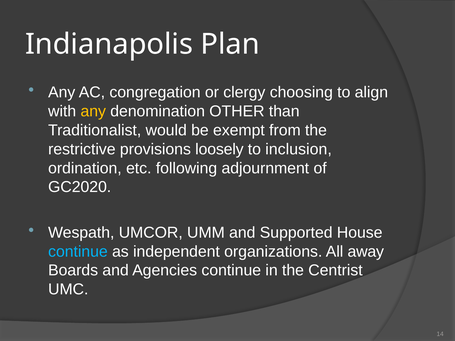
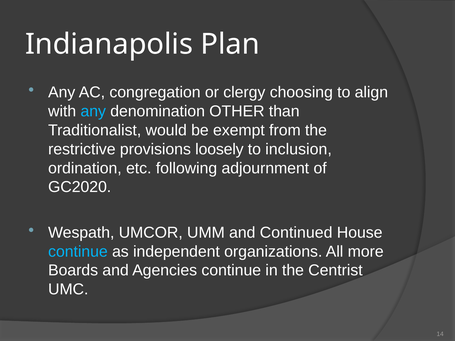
any at (93, 111) colour: yellow -> light blue
Supported: Supported -> Continued
away: away -> more
